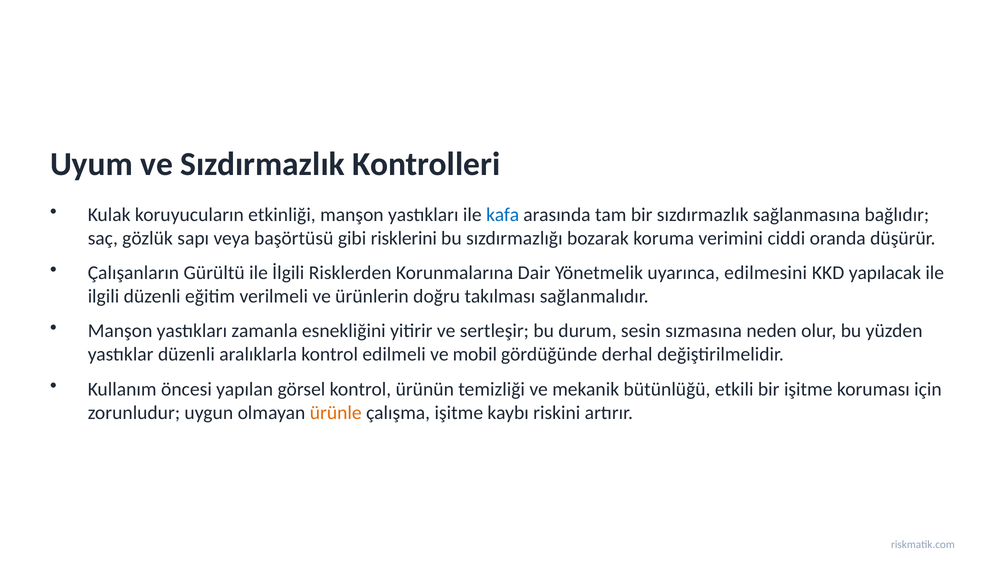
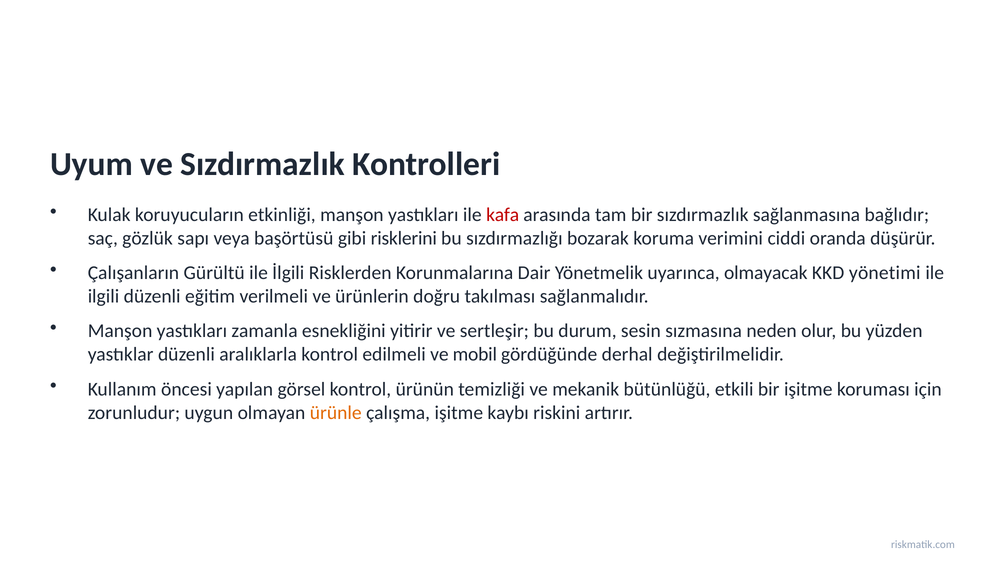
kafa colour: blue -> red
edilmesini: edilmesini -> olmayacak
yapılacak: yapılacak -> yönetimi
